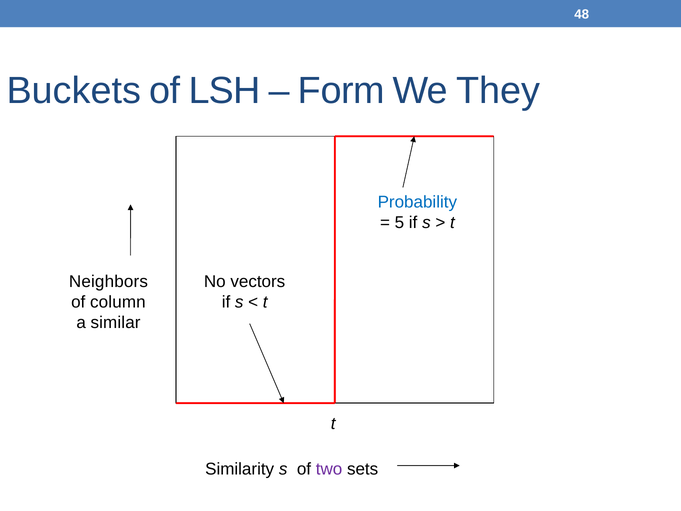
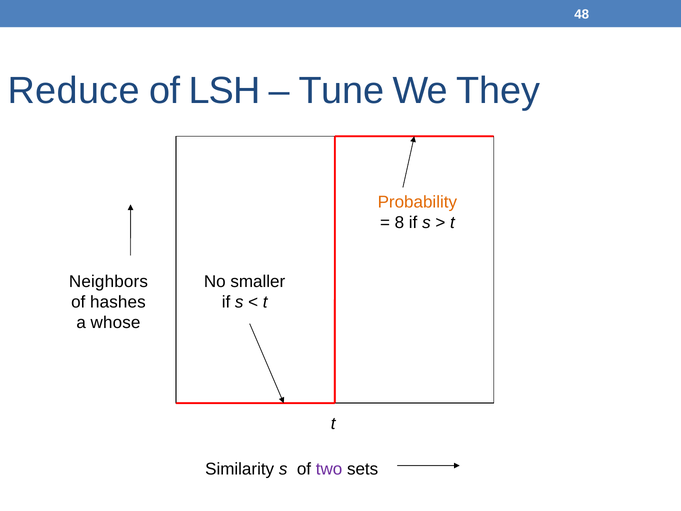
Buckets: Buckets -> Reduce
Form: Form -> Tune
Probability colour: blue -> orange
5: 5 -> 8
vectors: vectors -> smaller
column: column -> hashes
similar: similar -> whose
